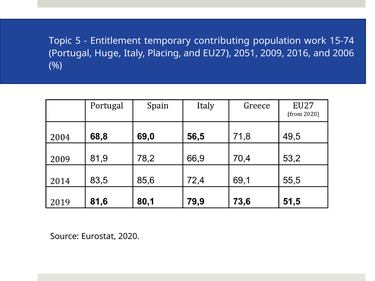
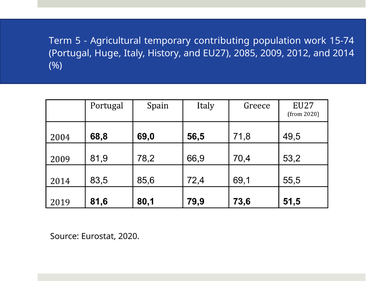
Topic: Topic -> Term
Entitlement: Entitlement -> Agricultural
Placing: Placing -> History
2051: 2051 -> 2085
2016: 2016 -> 2012
2006: 2006 -> 2014
